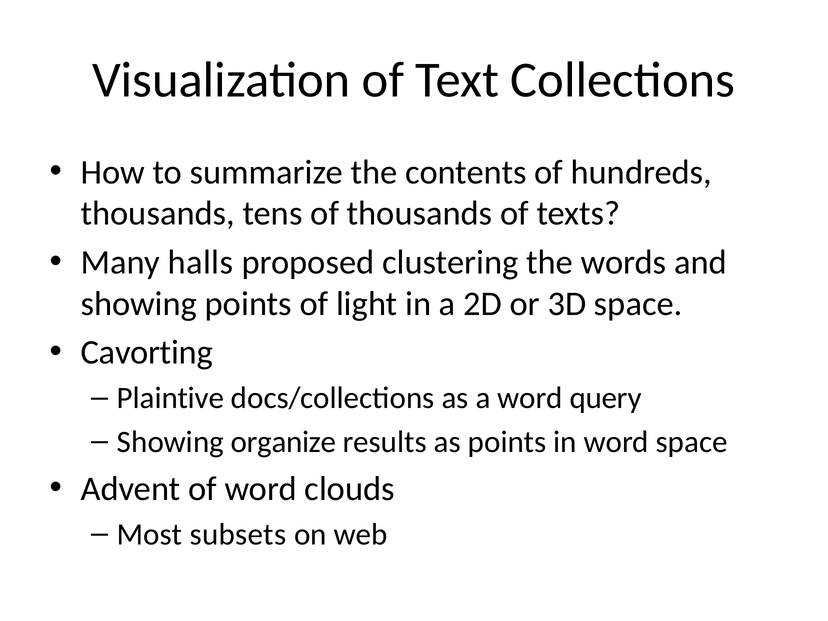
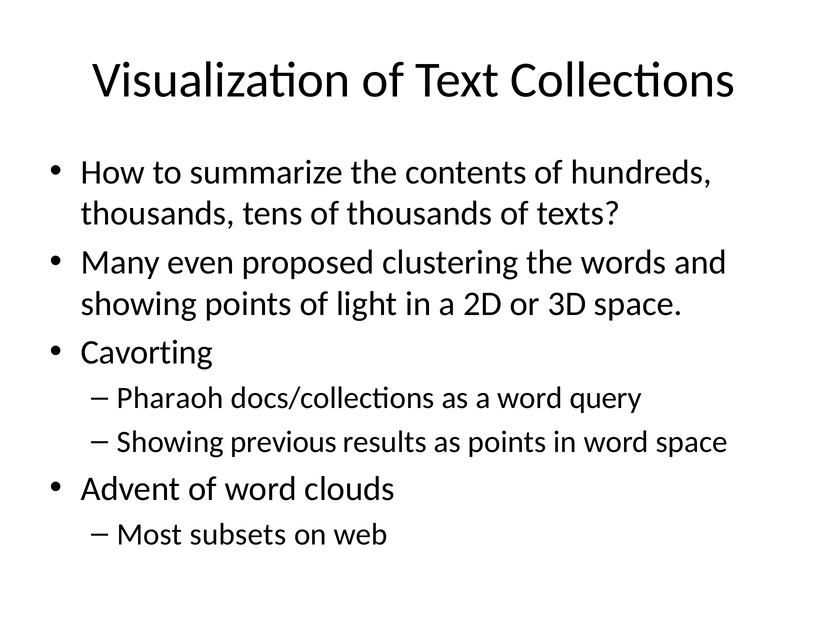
halls: halls -> even
Plaintive: Plaintive -> Pharaoh
organize: organize -> previous
